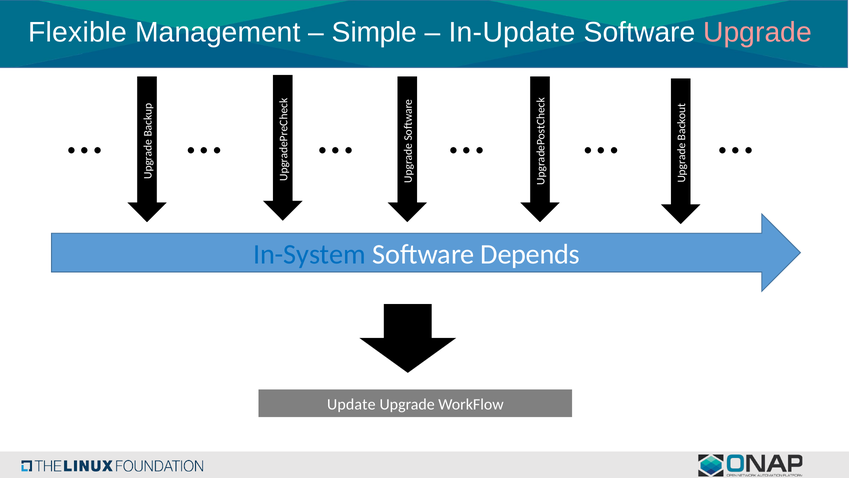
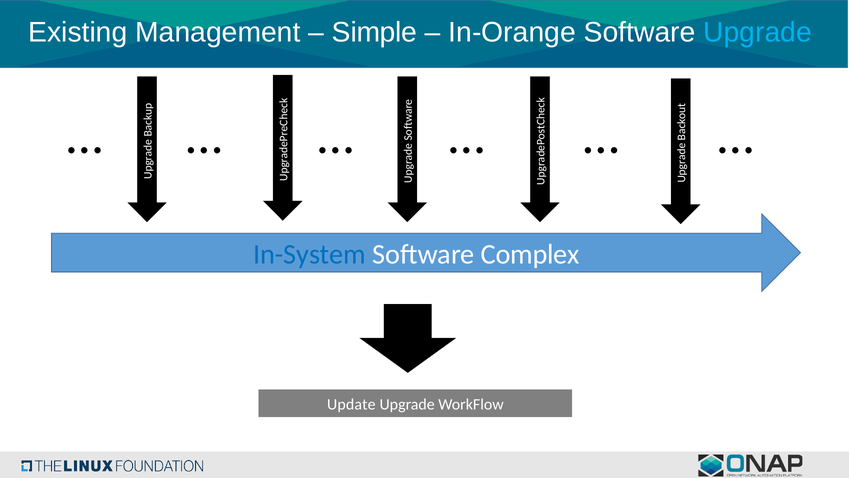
Flexible: Flexible -> Existing
In-Update: In-Update -> In-Orange
Upgrade at (758, 32) colour: pink -> light blue
Depends: Depends -> Complex
